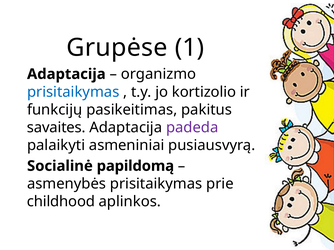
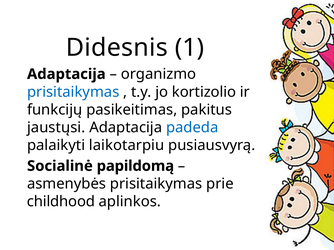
Grupėse: Grupėse -> Didesnis
savaites: savaites -> jaustųsi
padeda colour: purple -> blue
asmeniniai: asmeniniai -> laikotarpiu
